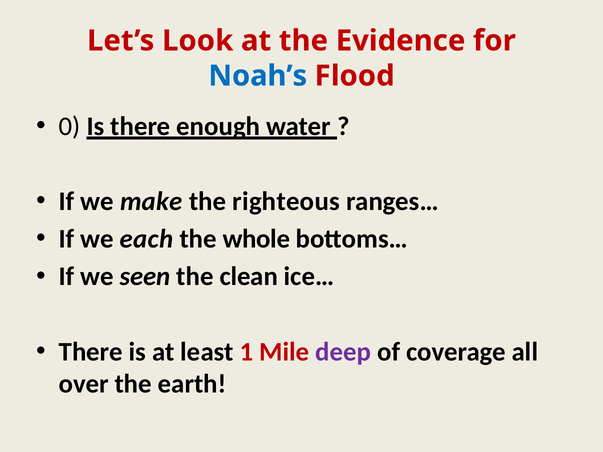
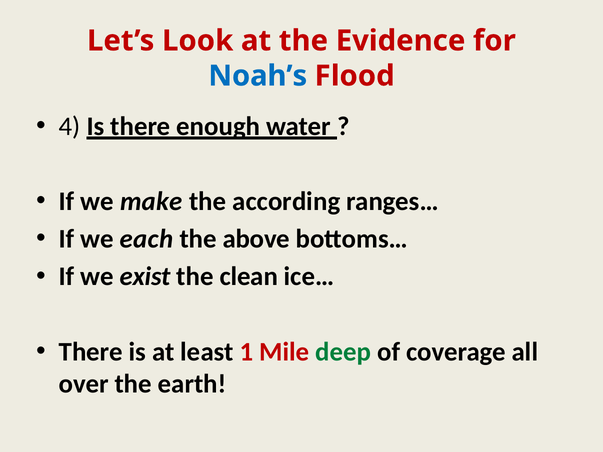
0: 0 -> 4
righteous: righteous -> according
whole: whole -> above
seen: seen -> exist
deep colour: purple -> green
